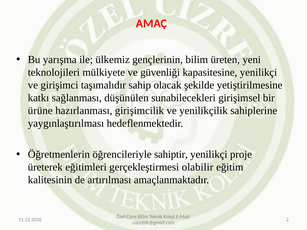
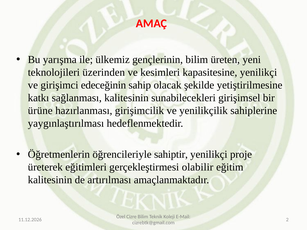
mülkiyete: mülkiyete -> üzerinden
güvenliği: güvenliği -> kesimleri
taşımalıdır: taşımalıdır -> edeceğinin
sağlanması düşünülen: düşünülen -> kalitesinin
